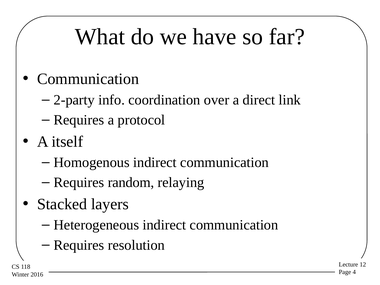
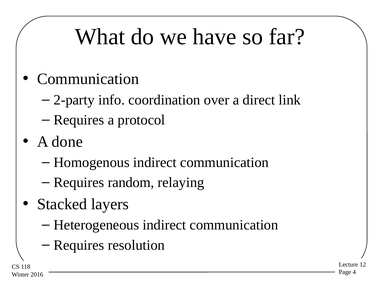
itself: itself -> done
